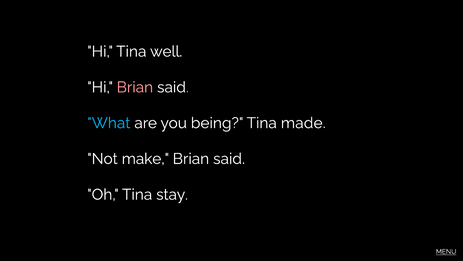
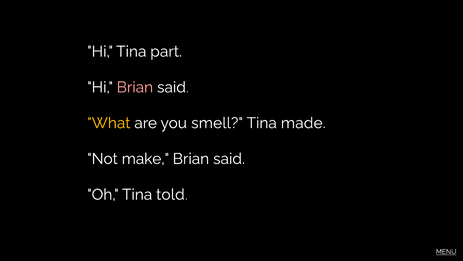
well: well -> part
What colour: light blue -> yellow
being: being -> smell
stay: stay -> told
